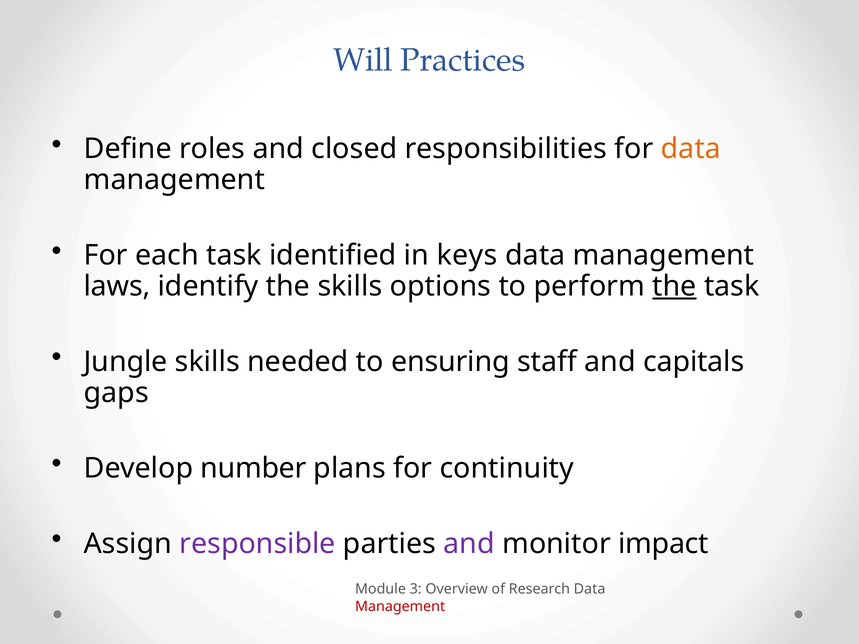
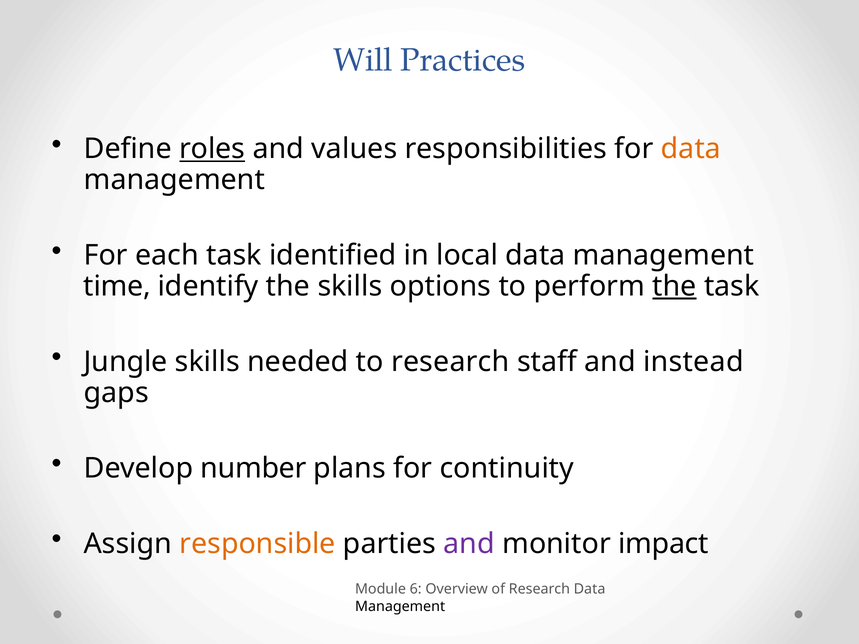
roles underline: none -> present
closed: closed -> values
keys: keys -> local
laws: laws -> time
to ensuring: ensuring -> research
capitals: capitals -> instead
responsible colour: purple -> orange
3: 3 -> 6
Management at (400, 607) colour: red -> black
